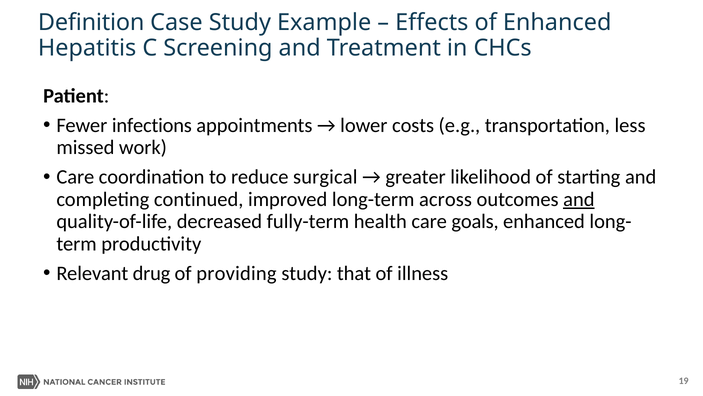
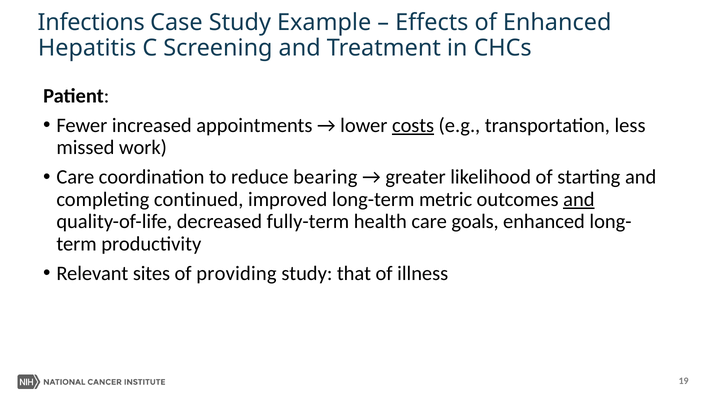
Definition: Definition -> Infections
infections: infections -> increased
costs underline: none -> present
surgical: surgical -> bearing
across: across -> metric
drug: drug -> sites
